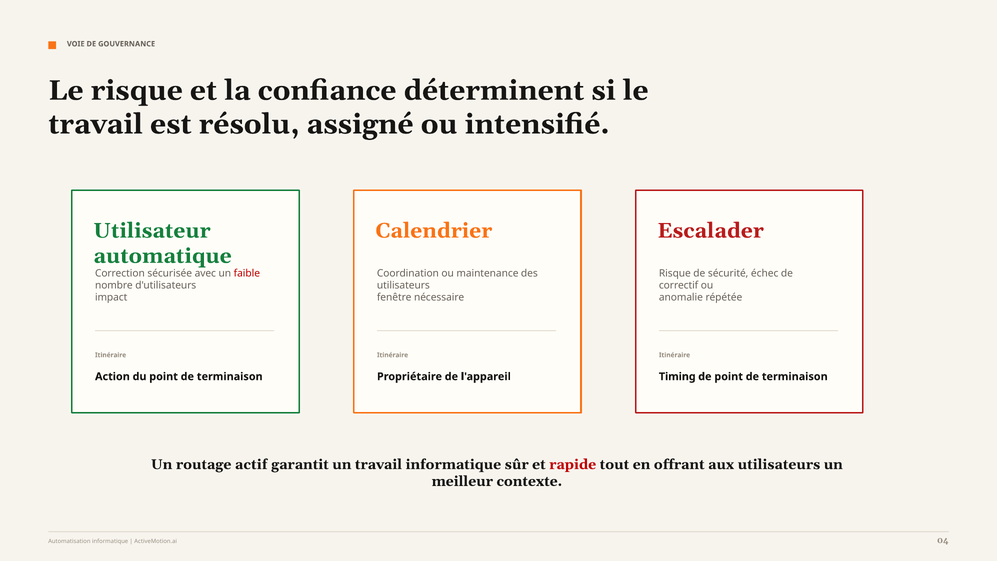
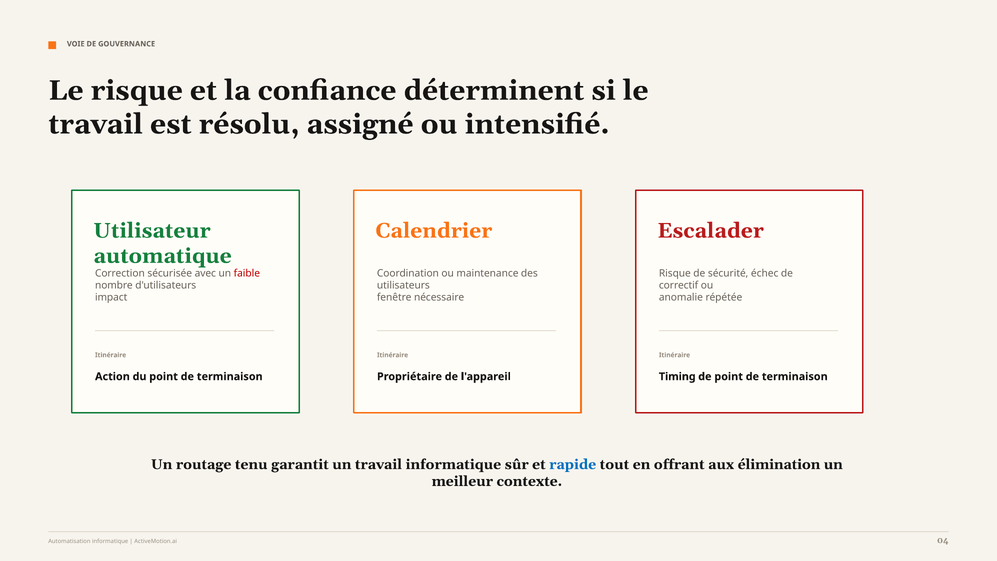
actif: actif -> tenu
rapide colour: red -> blue
aux utilisateurs: utilisateurs -> élimination
